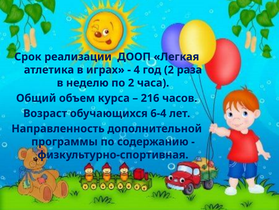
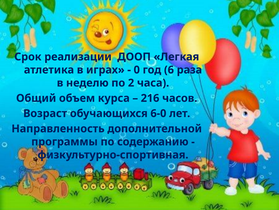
4: 4 -> 0
год 2: 2 -> 6
6-4: 6-4 -> 6-0
